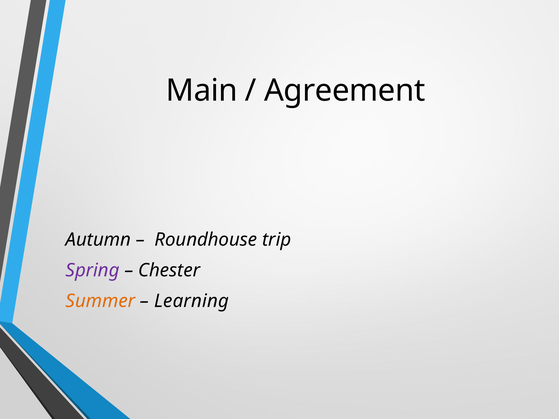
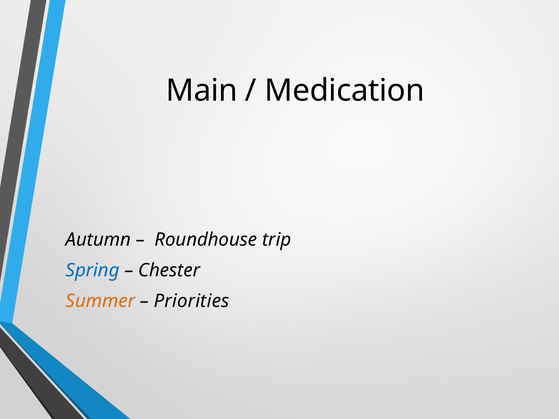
Agreement: Agreement -> Medication
Spring colour: purple -> blue
Learning: Learning -> Priorities
